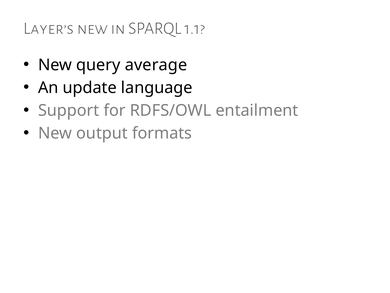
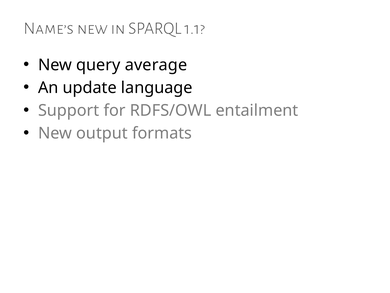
Layer’s: Layer’s -> Name’s
